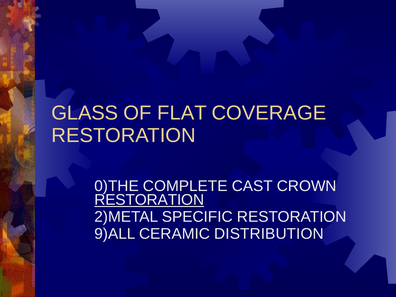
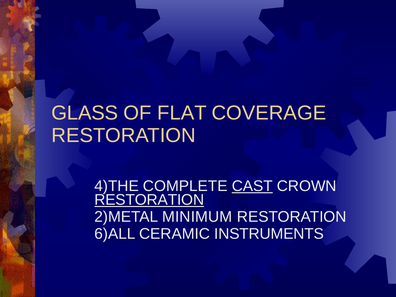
0)THE: 0)THE -> 4)THE
CAST underline: none -> present
SPECIFIC: SPECIFIC -> MINIMUM
9)ALL: 9)ALL -> 6)ALL
DISTRIBUTION: DISTRIBUTION -> INSTRUMENTS
